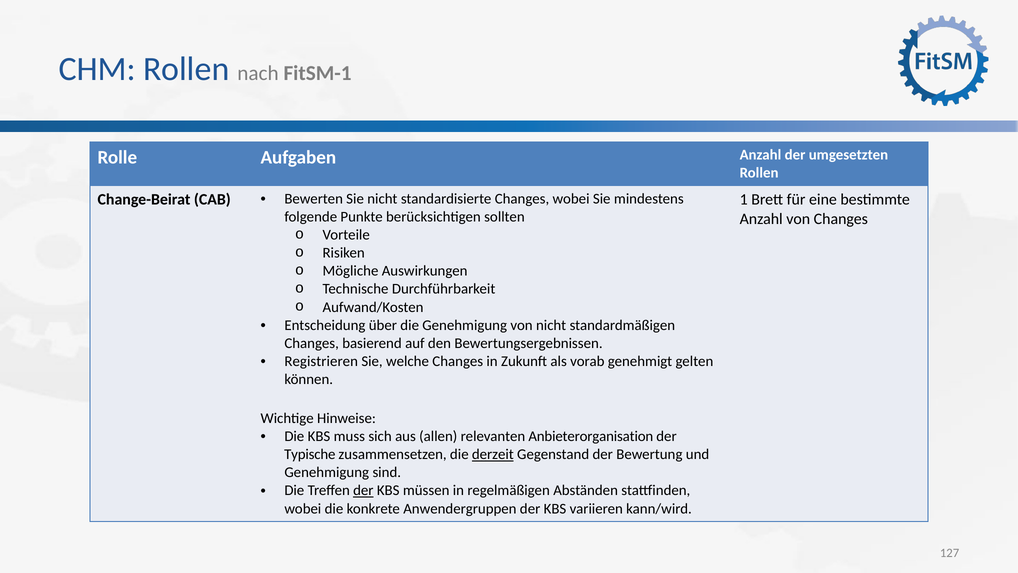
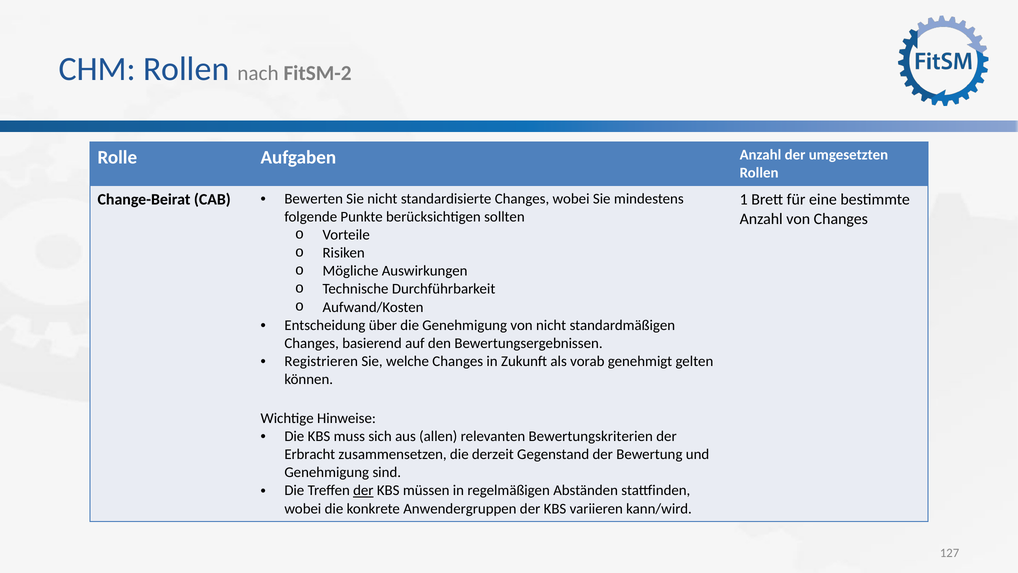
FitSM-1: FitSM-1 -> FitSM-2
Anbieterorganisation: Anbieterorganisation -> Bewertungskriterien
Typische: Typische -> Erbracht
derzeit underline: present -> none
